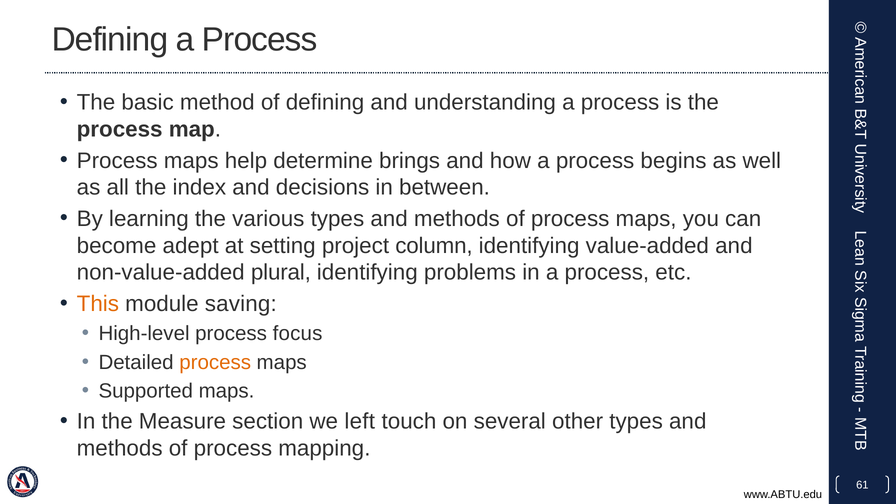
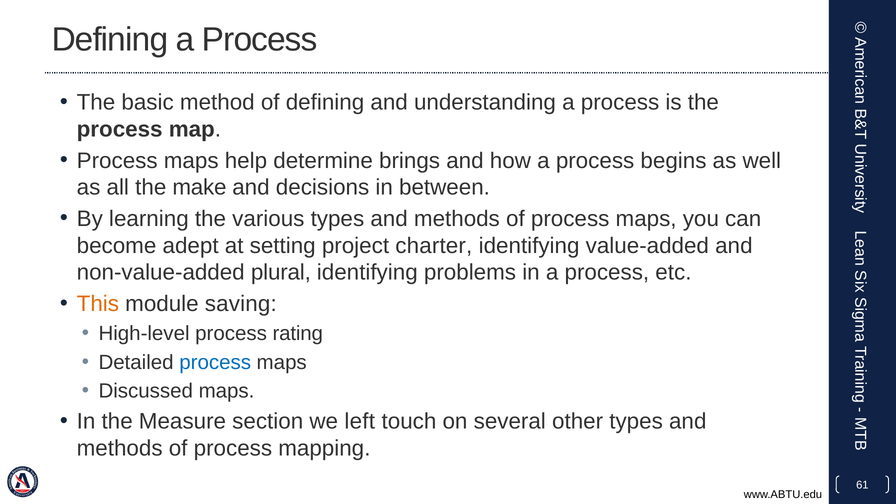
index: index -> make
column: column -> charter
focus: focus -> rating
process at (215, 362) colour: orange -> blue
Supported: Supported -> Discussed
